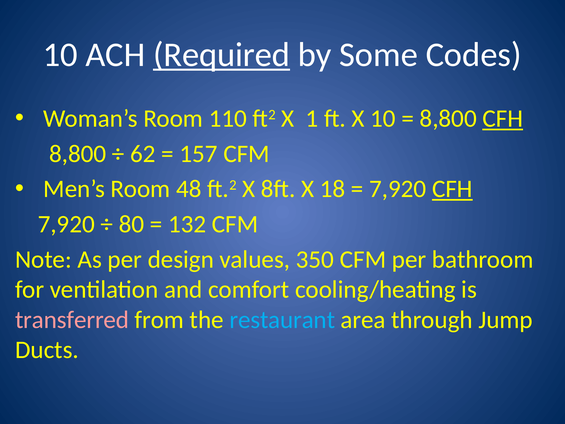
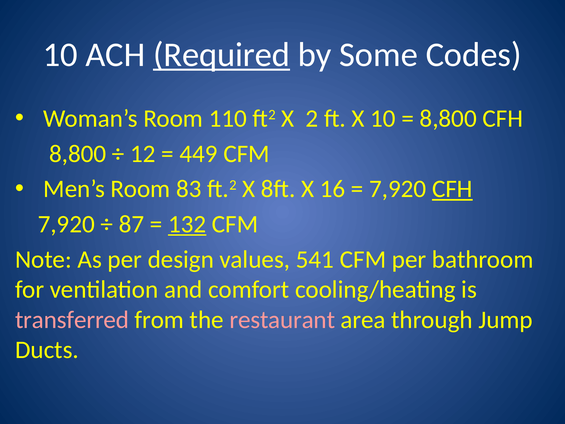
1: 1 -> 2
CFH at (503, 119) underline: present -> none
62: 62 -> 12
157: 157 -> 449
48: 48 -> 83
18: 18 -> 16
80: 80 -> 87
132 underline: none -> present
350: 350 -> 541
restaurant colour: light blue -> pink
